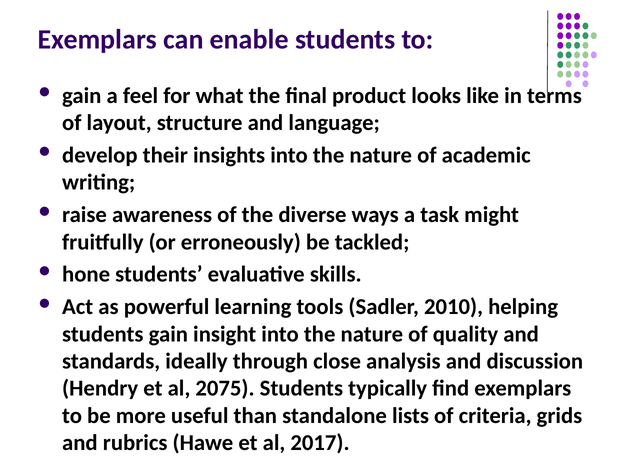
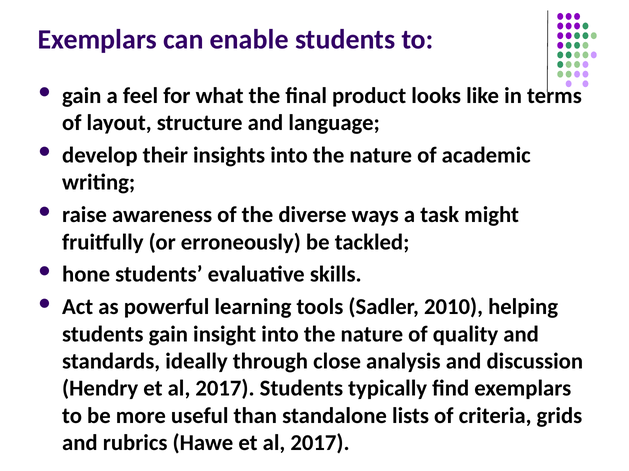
Hendry et al 2075: 2075 -> 2017
